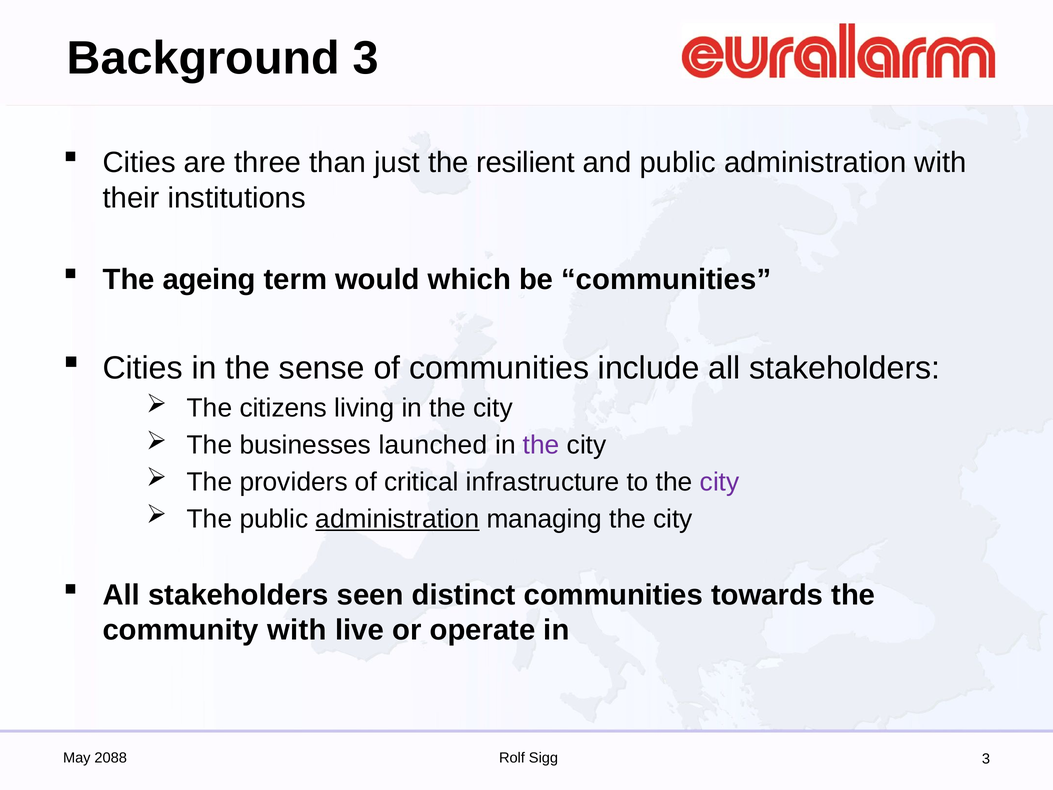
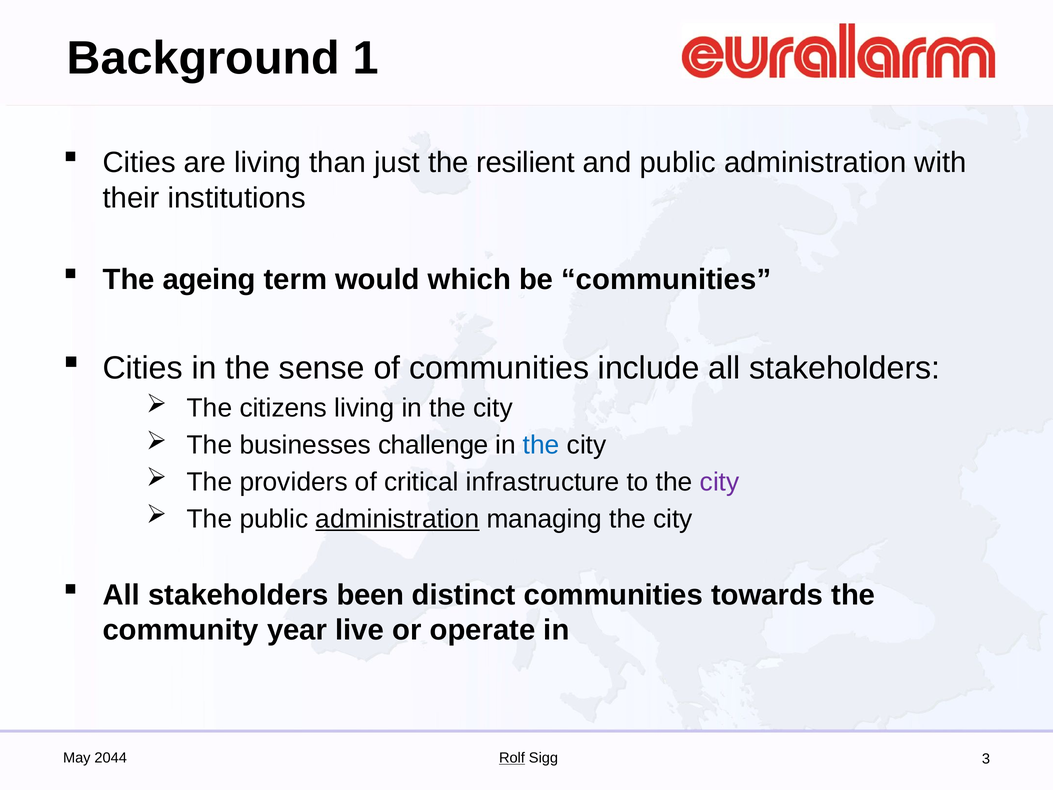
Background 3: 3 -> 1
are three: three -> living
launched: launched -> challenge
the at (541, 445) colour: purple -> blue
seen: seen -> been
community with: with -> year
2088: 2088 -> 2044
Rolf underline: none -> present
